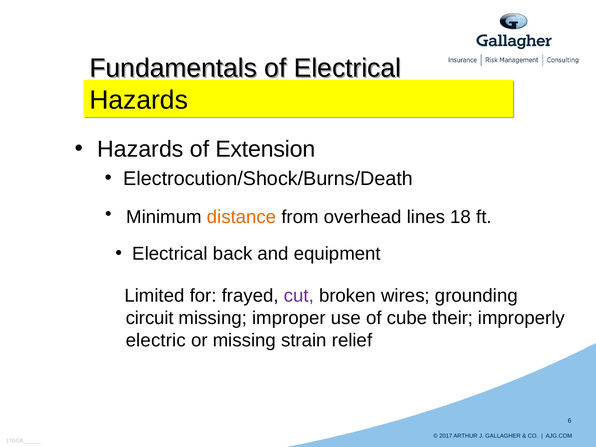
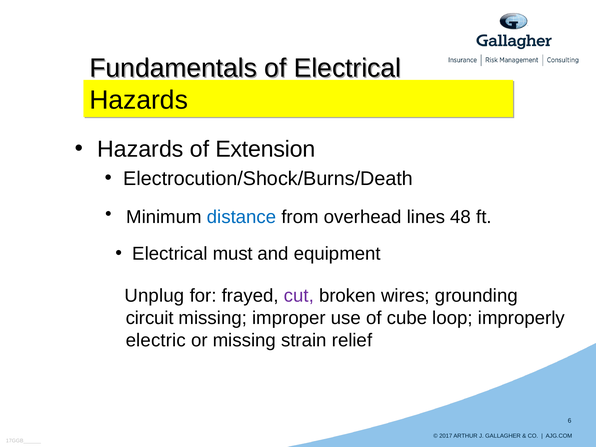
distance colour: orange -> blue
18: 18 -> 48
back: back -> must
Limited: Limited -> Unplug
their: their -> loop
